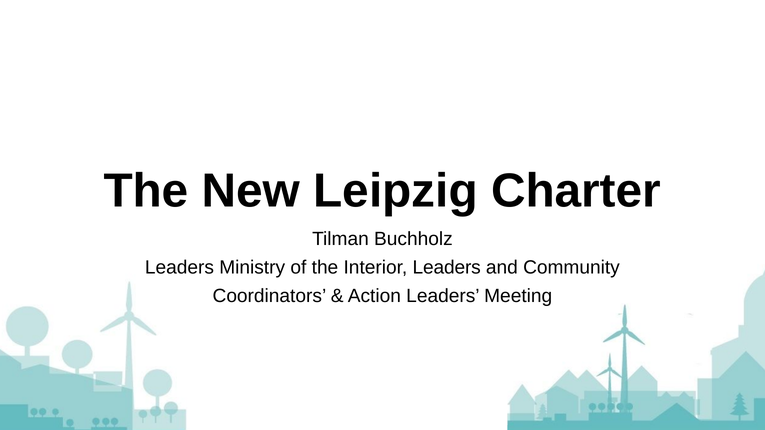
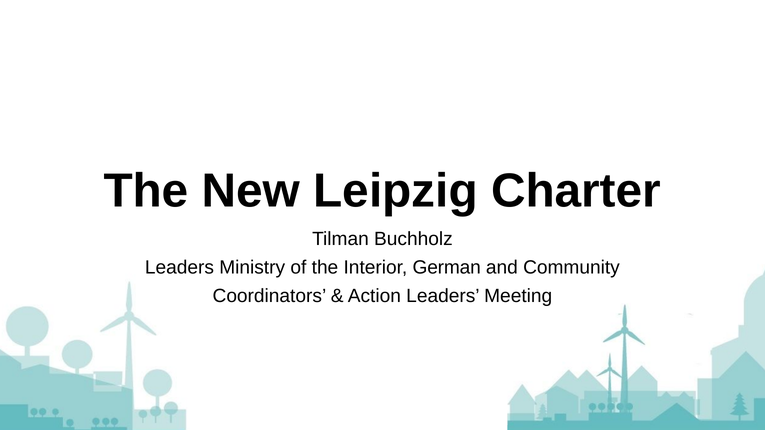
Interior Leaders: Leaders -> German
